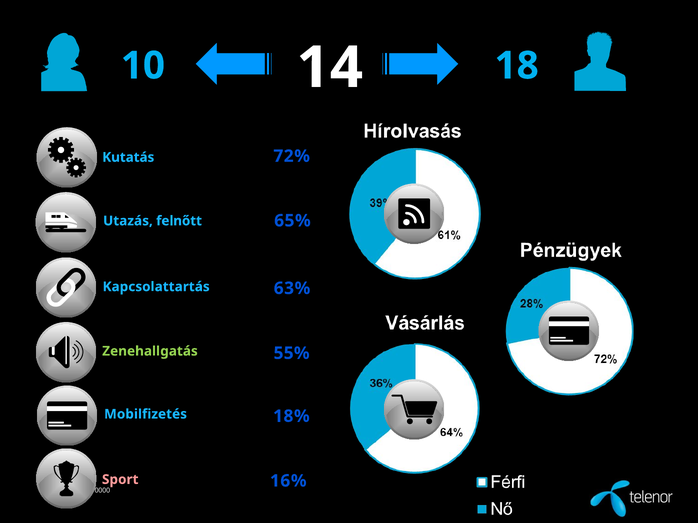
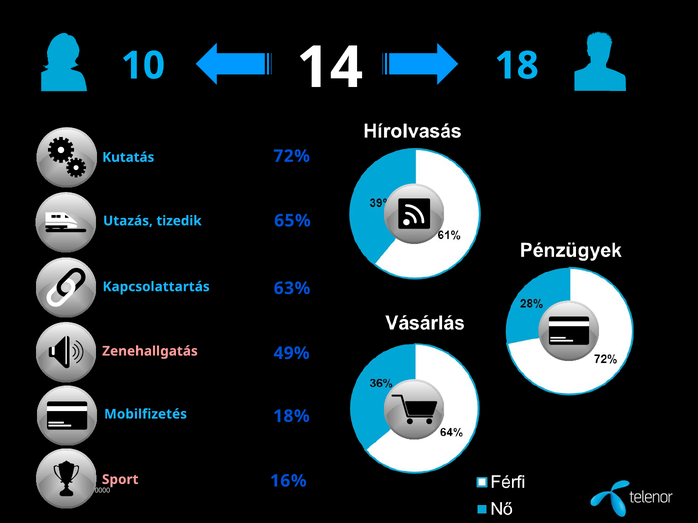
felnőtt: felnőtt -> tizedik
Zenehallgatás colour: light green -> pink
55%: 55% -> 49%
